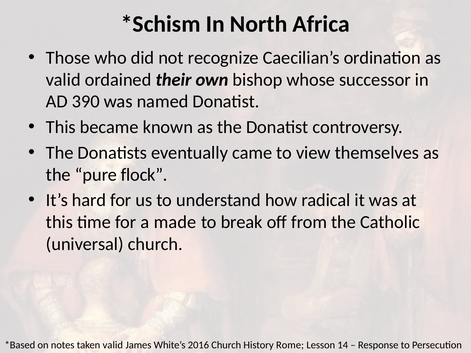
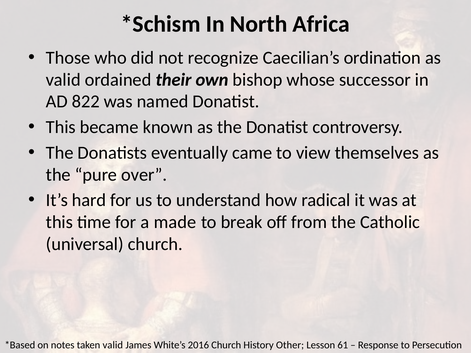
390: 390 -> 822
flock: flock -> over
Rome: Rome -> Other
14: 14 -> 61
